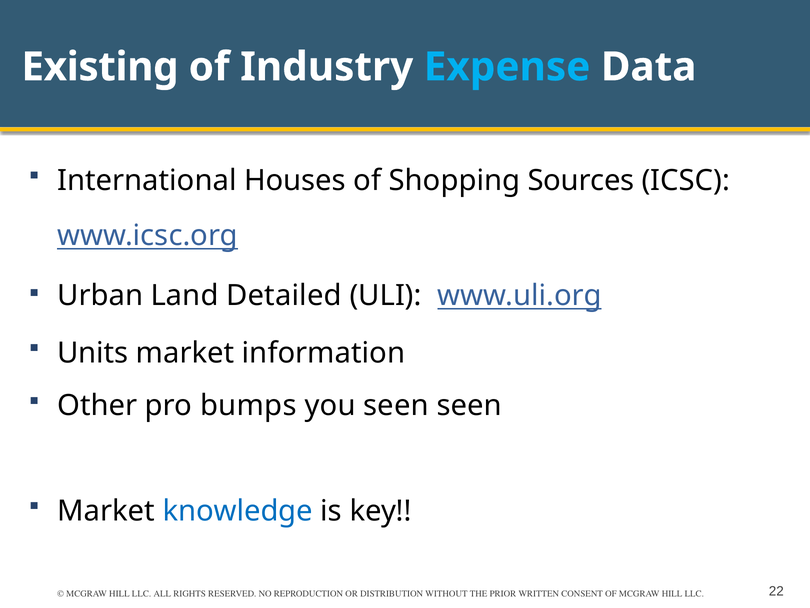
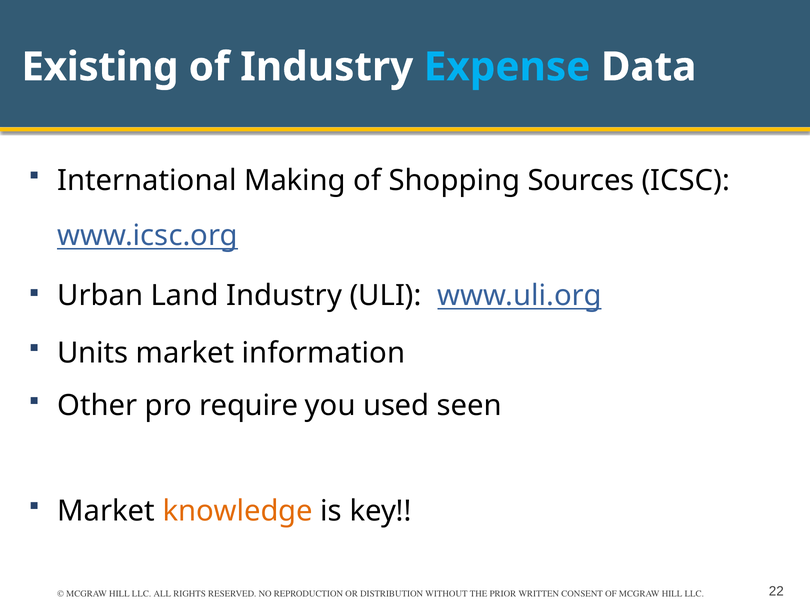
Houses: Houses -> Making
Land Detailed: Detailed -> Industry
bumps: bumps -> require
you seen: seen -> used
knowledge colour: blue -> orange
